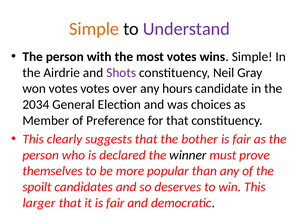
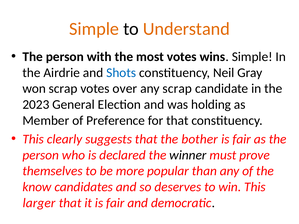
Understand colour: purple -> orange
Shots colour: purple -> blue
won votes: votes -> scrap
any hours: hours -> scrap
2034: 2034 -> 2023
choices: choices -> holding
spoilt: spoilt -> know
